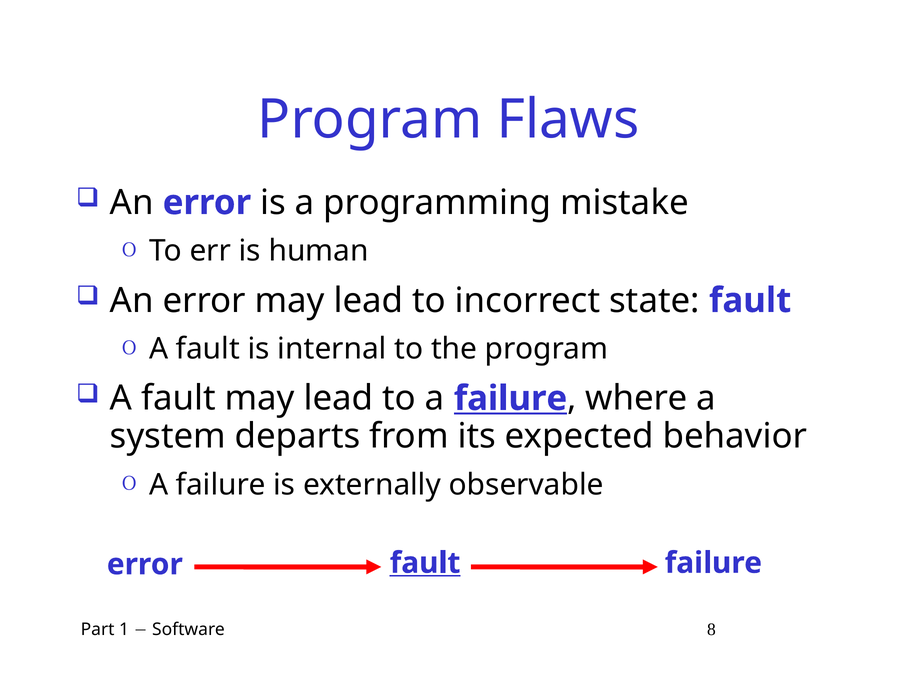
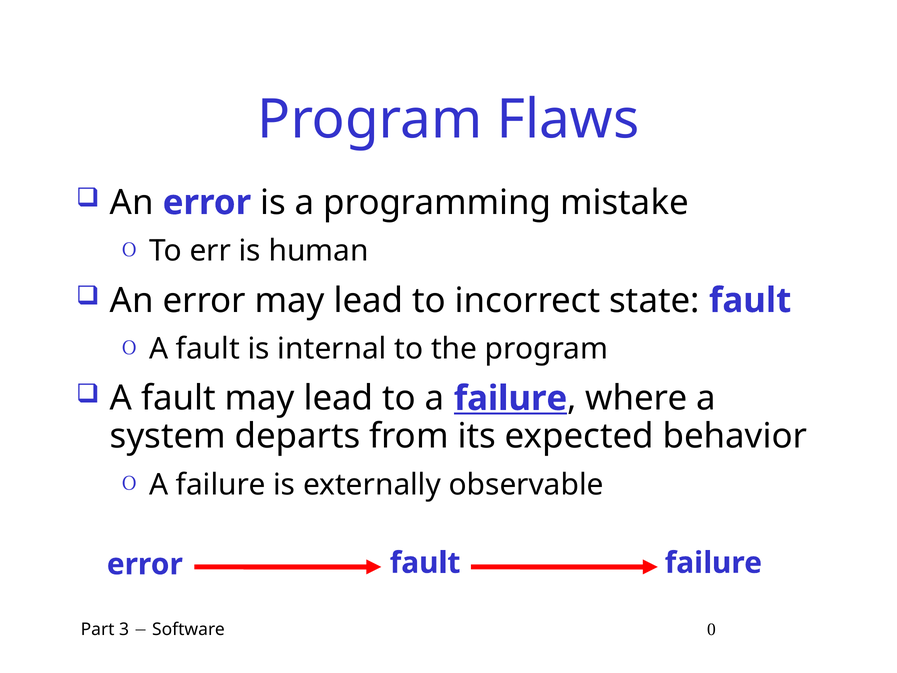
fault at (425, 563) underline: present -> none
1: 1 -> 3
8: 8 -> 0
